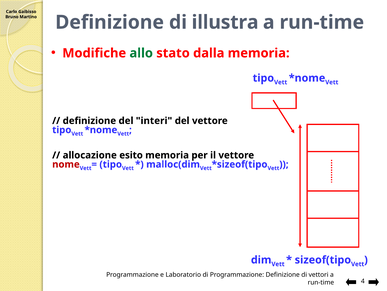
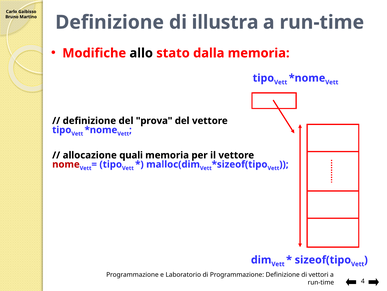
allo colour: green -> black
interi: interi -> prova
esito: esito -> quali
